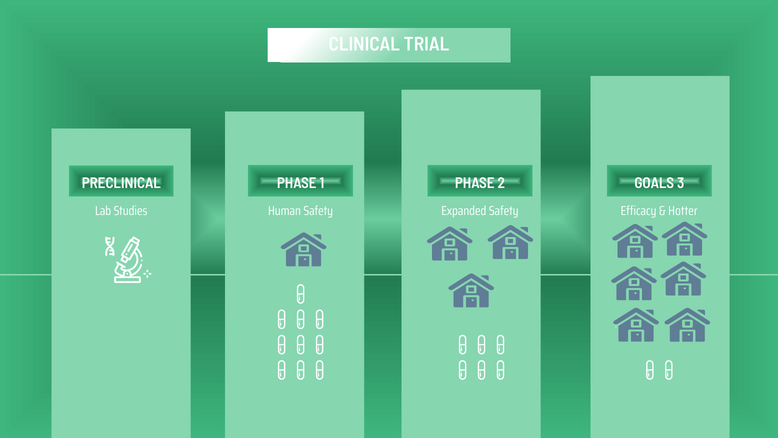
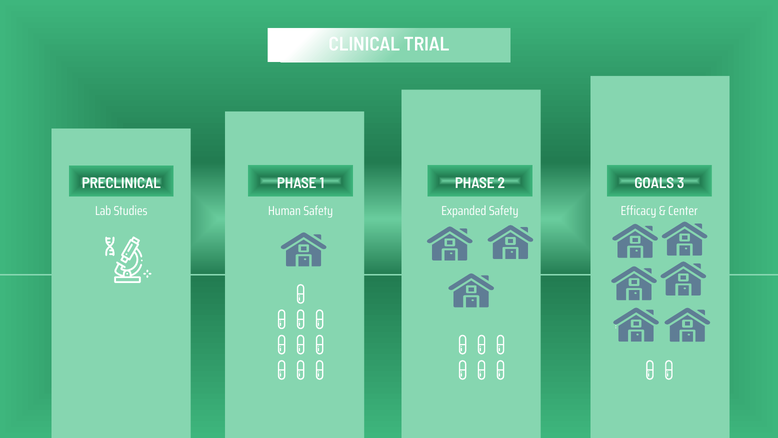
Hotter: Hotter -> Center
